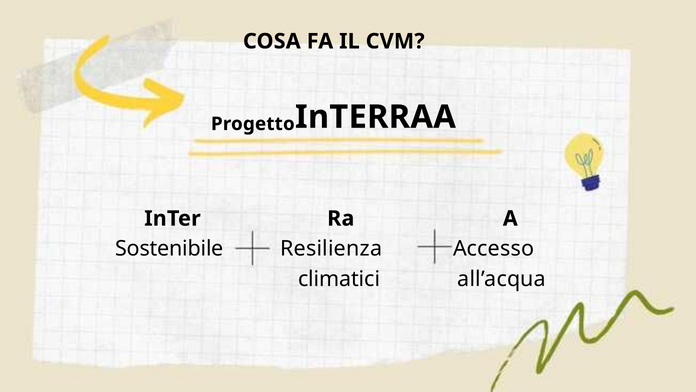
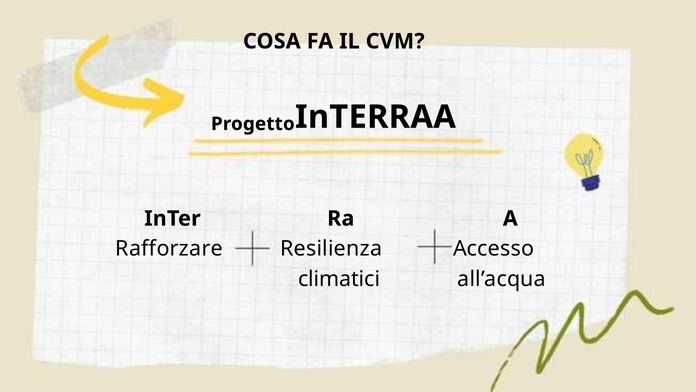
Sostenibile: Sostenibile -> Rafforzare
